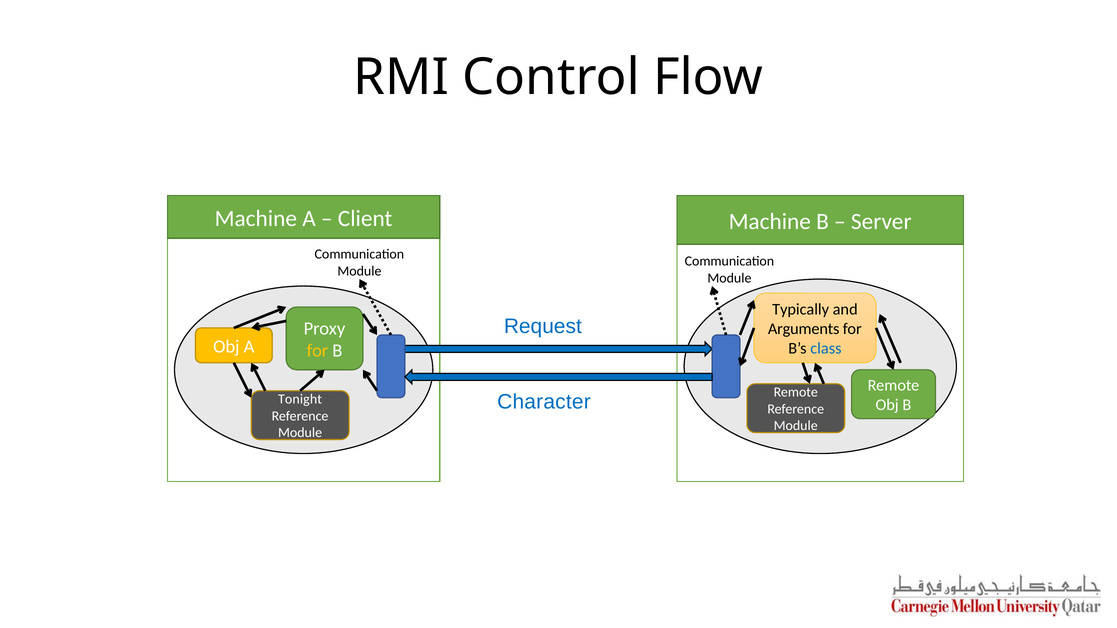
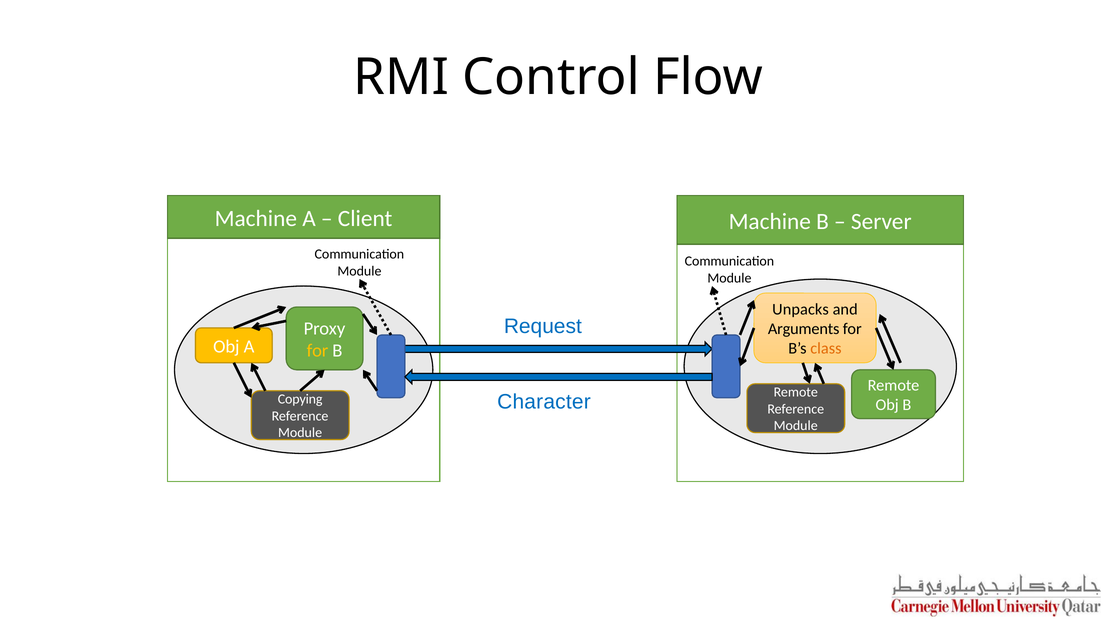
Typically: Typically -> Unpacks
class colour: blue -> orange
Tonight: Tonight -> Copying
